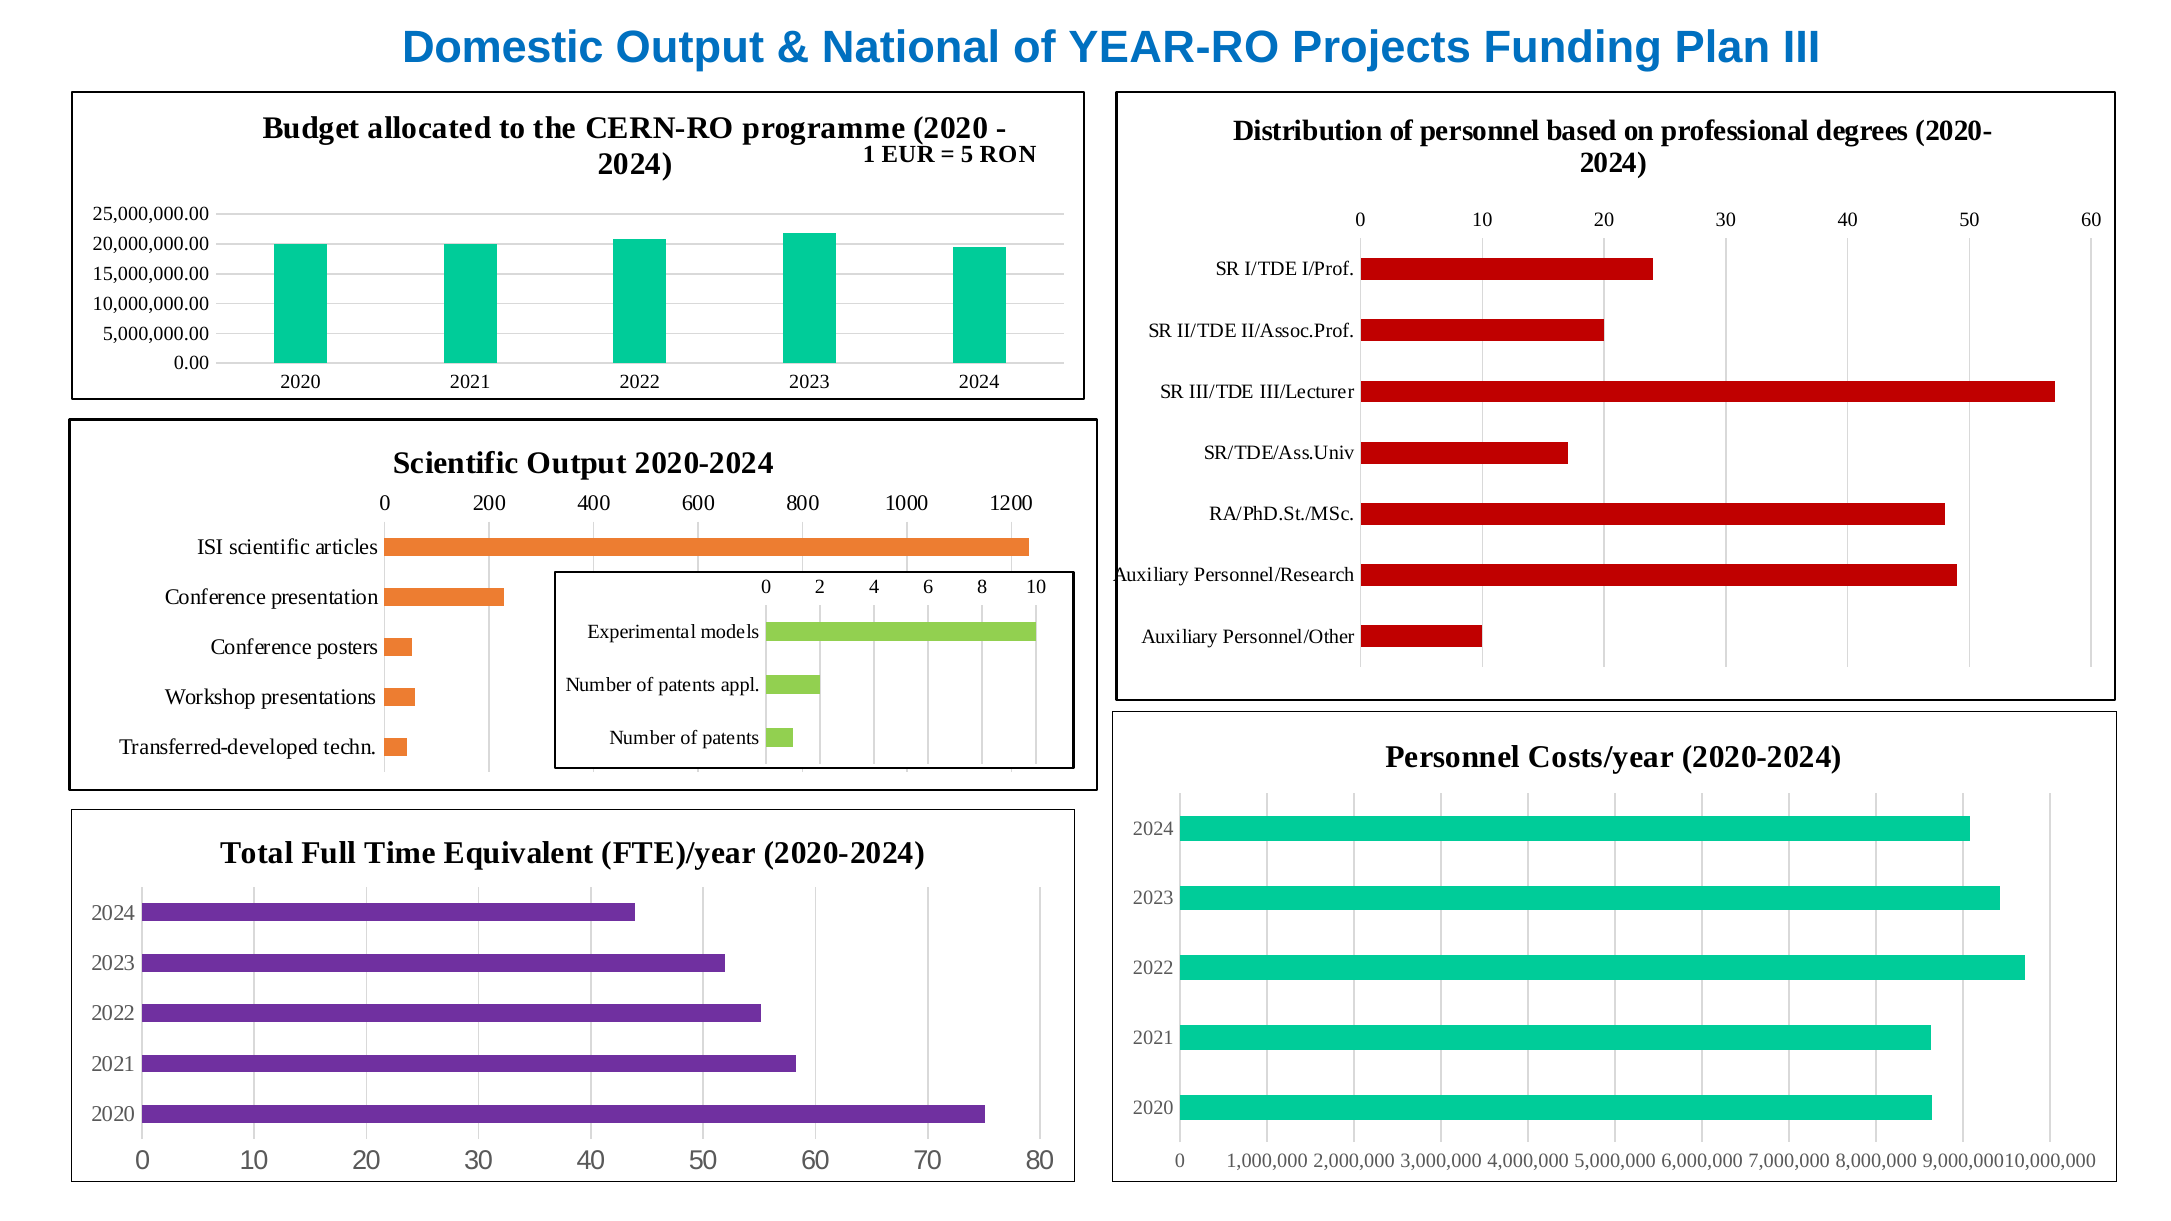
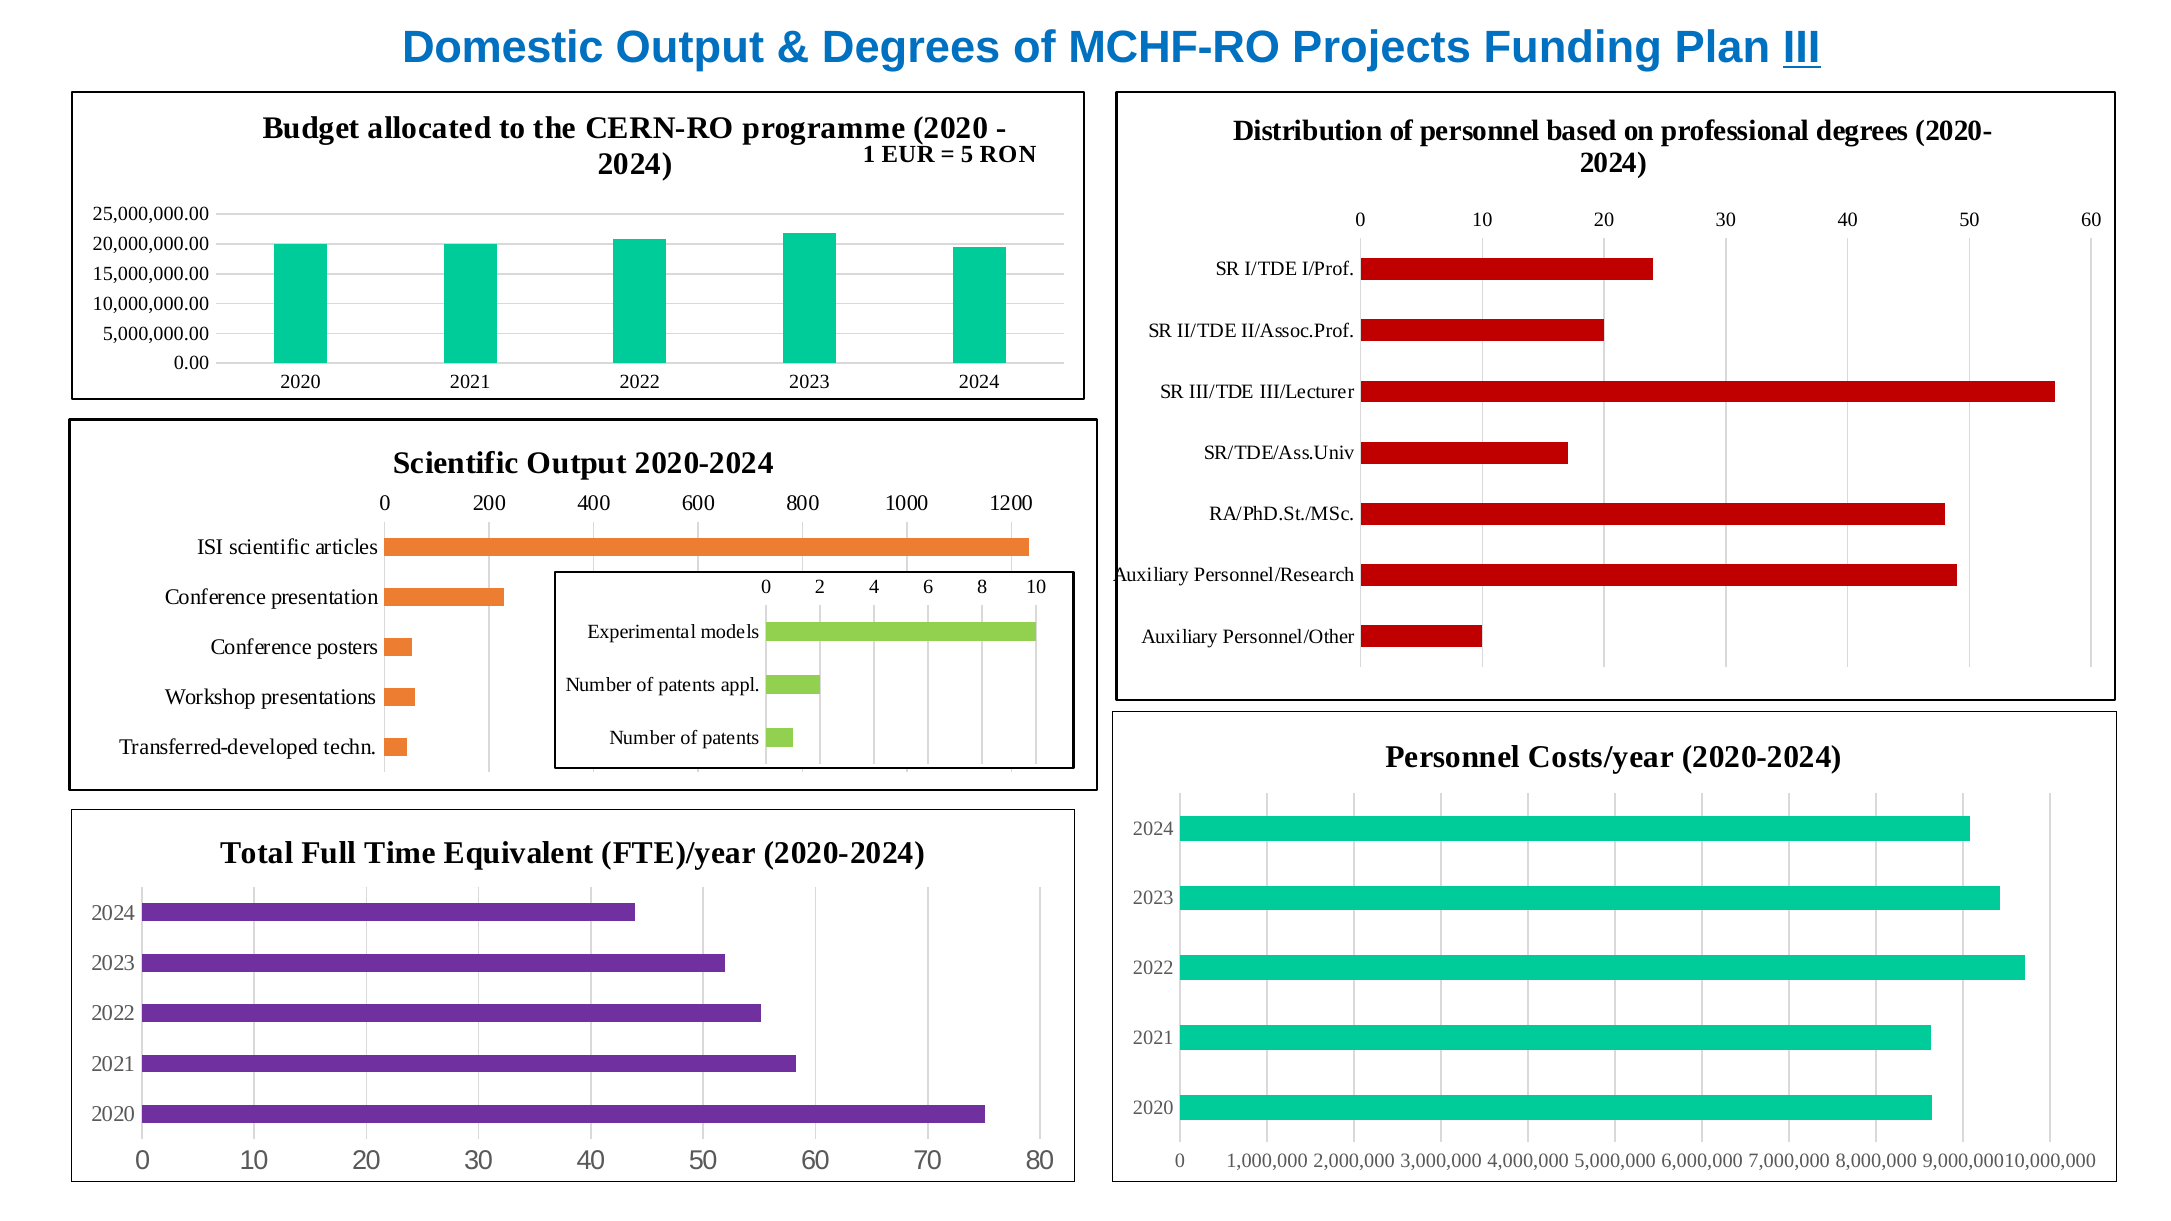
National at (911, 48): National -> Degrees
YEAR-RO: YEAR-RO -> MCHF-RO
III underline: none -> present
